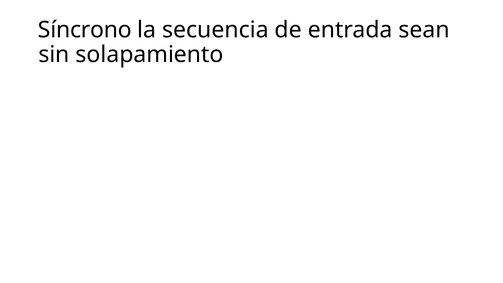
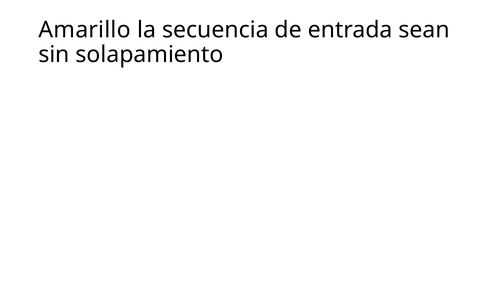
Síncrono: Síncrono -> Amarillo
